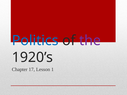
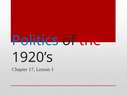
the colour: purple -> red
